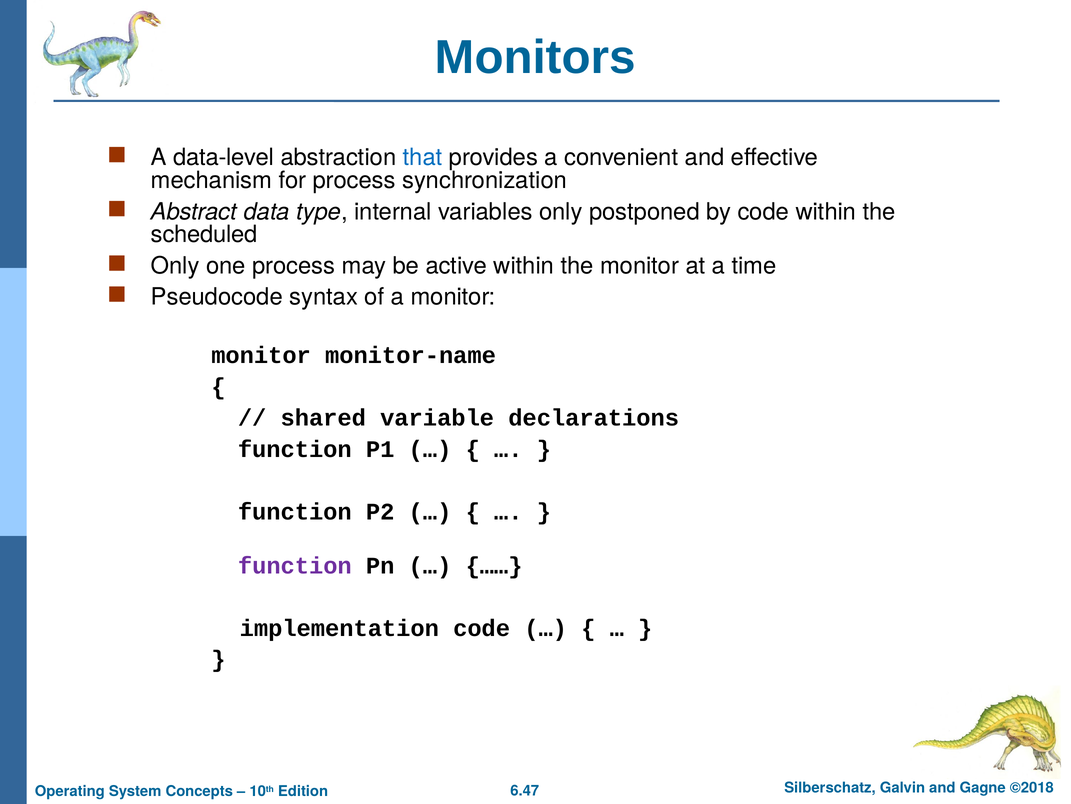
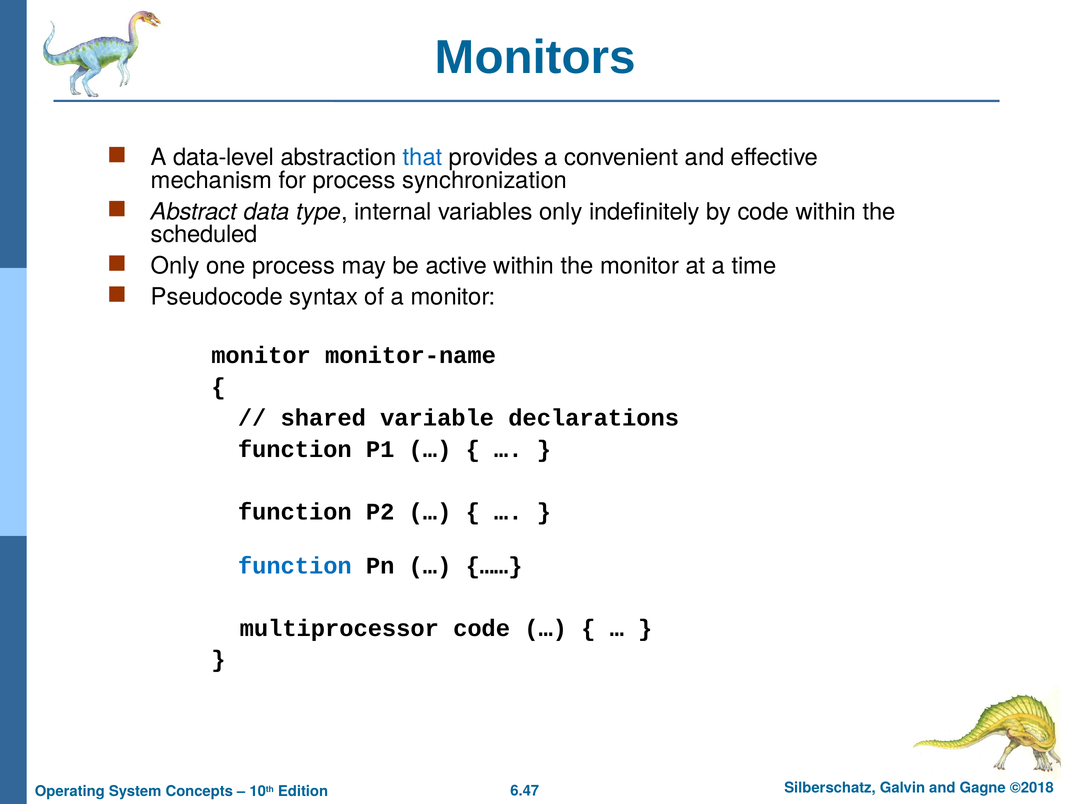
postponed: postponed -> indefinitely
function at (295, 565) colour: purple -> blue
implementation: implementation -> multiprocessor
